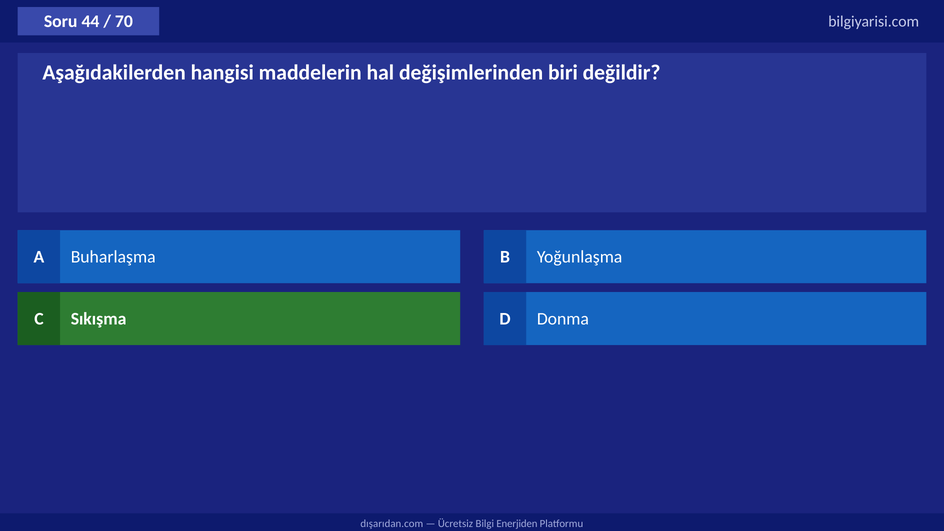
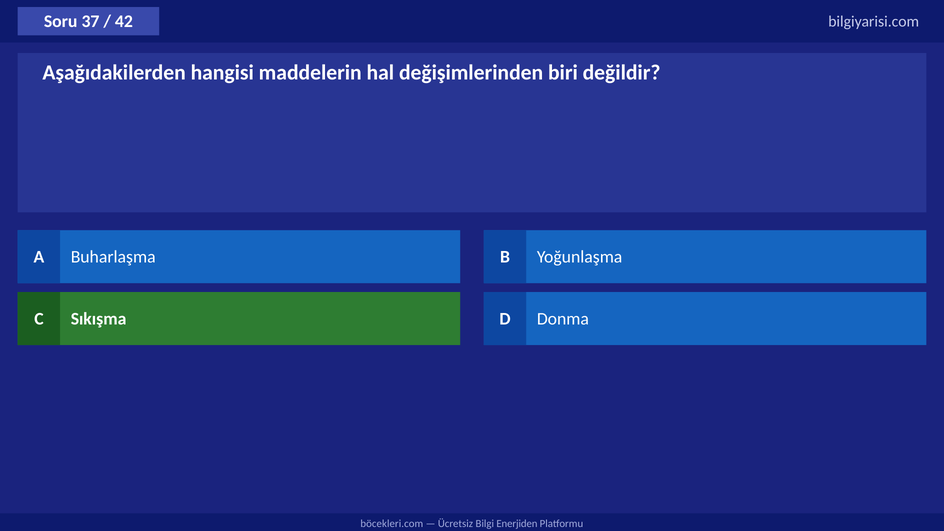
44: 44 -> 37
70: 70 -> 42
dışarıdan.com: dışarıdan.com -> böcekleri.com
